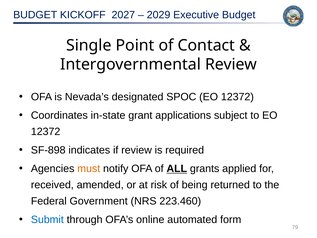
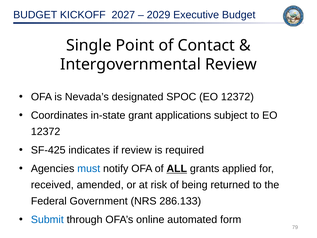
SF-898: SF-898 -> SF-425
must colour: orange -> blue
223.460: 223.460 -> 286.133
